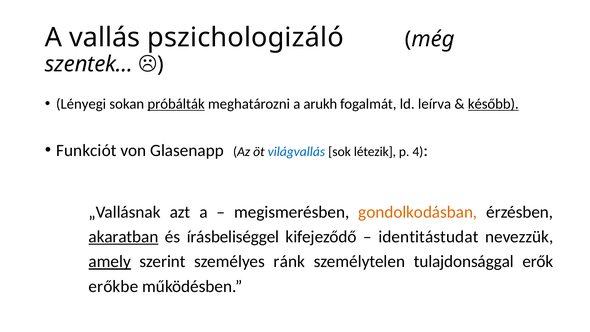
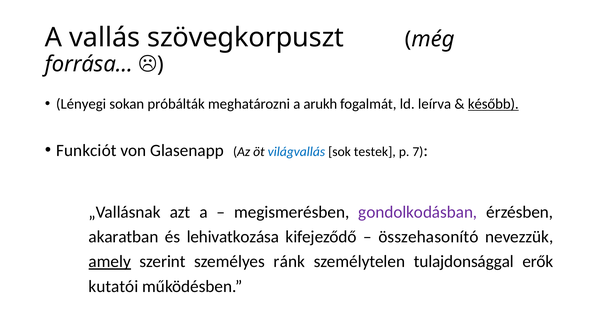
pszichologizáló: pszichologizáló -> szövegkorpuszt
szentek…: szentek… -> forrása…
próbálták underline: present -> none
létezik: létezik -> testek
4: 4 -> 7
gondolkodásban colour: orange -> purple
akaratban underline: present -> none
írásbeliséggel: írásbeliséggel -> lehivatkozása
identitástudat: identitástudat -> összehasonító
erőkbe: erőkbe -> kutatói
